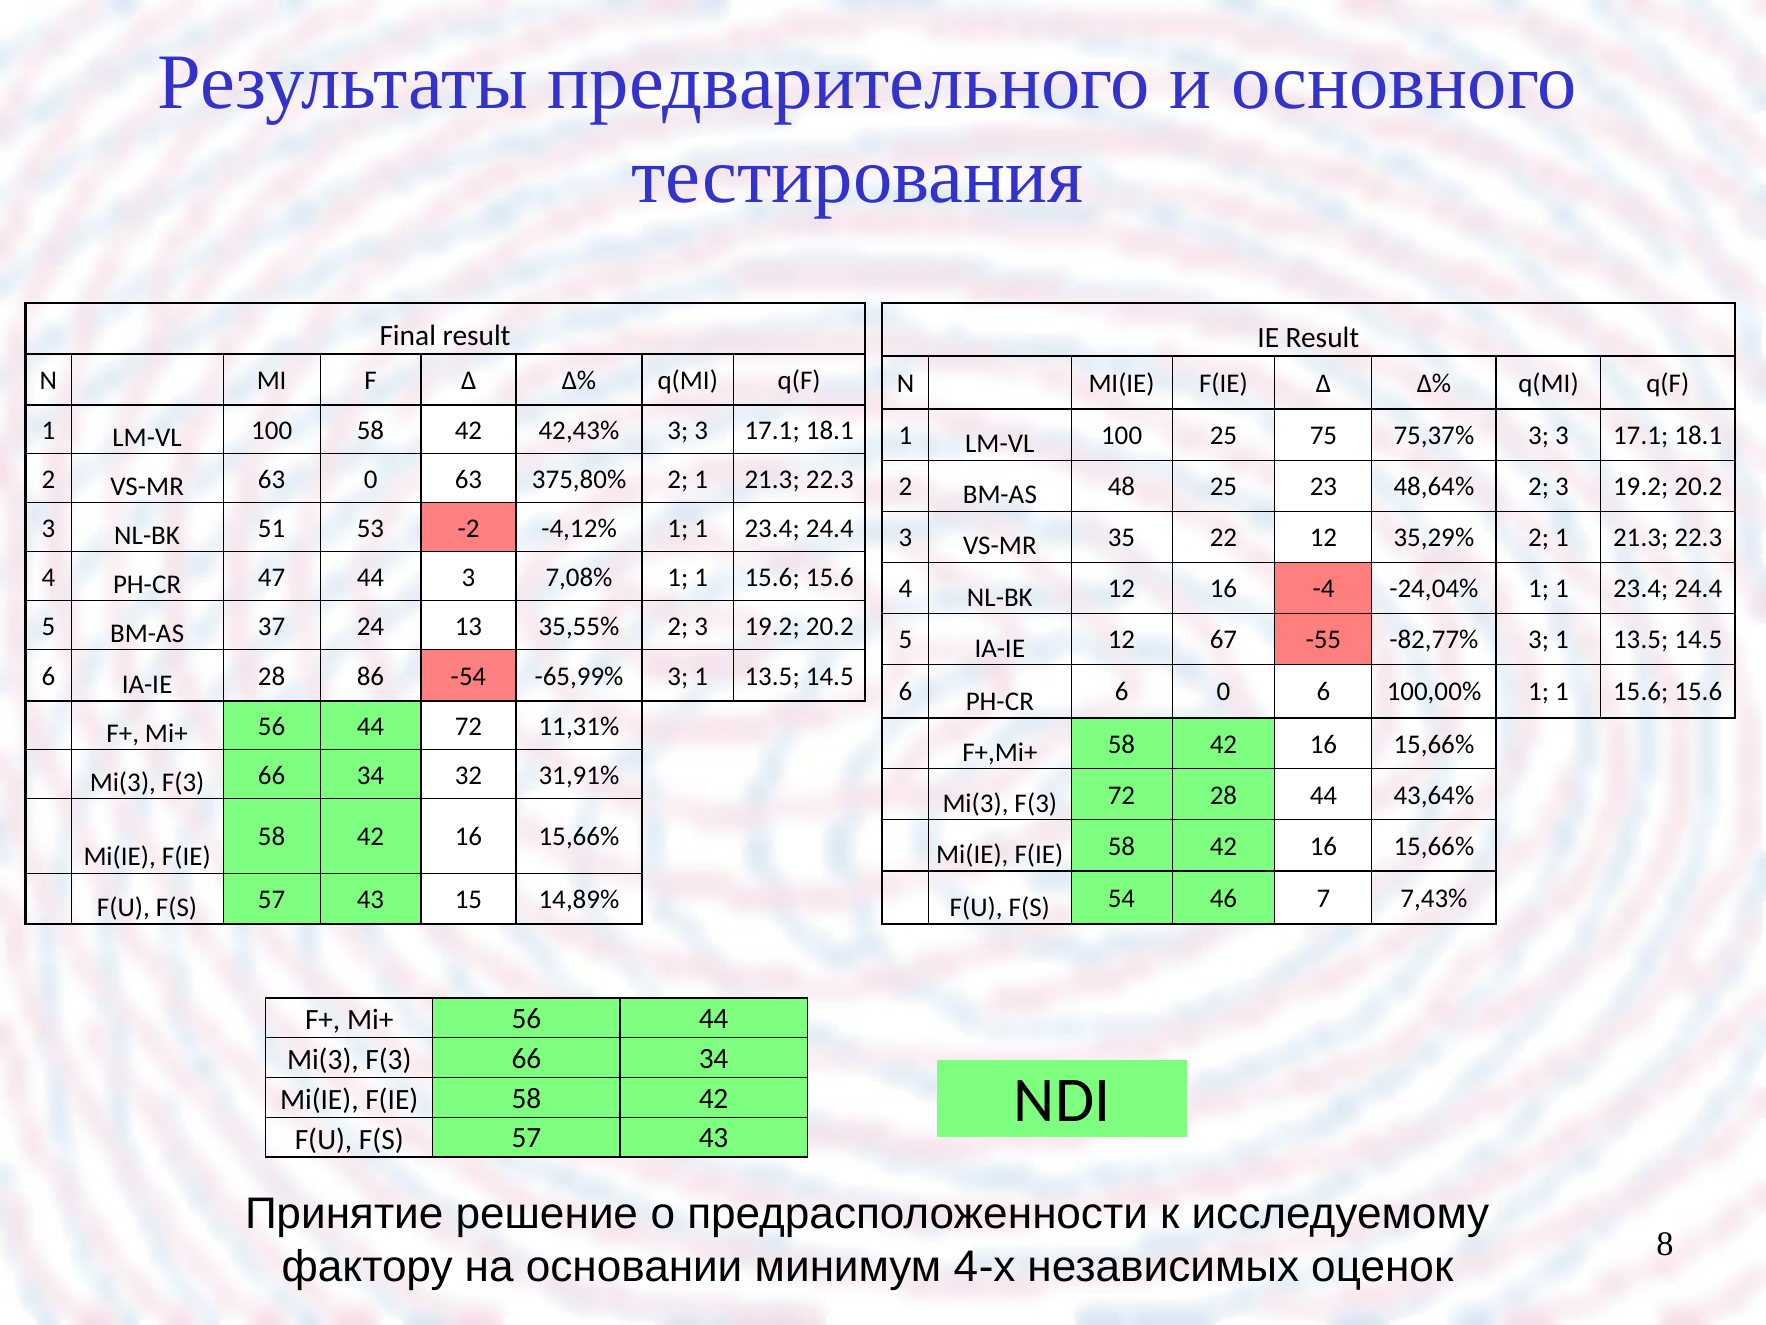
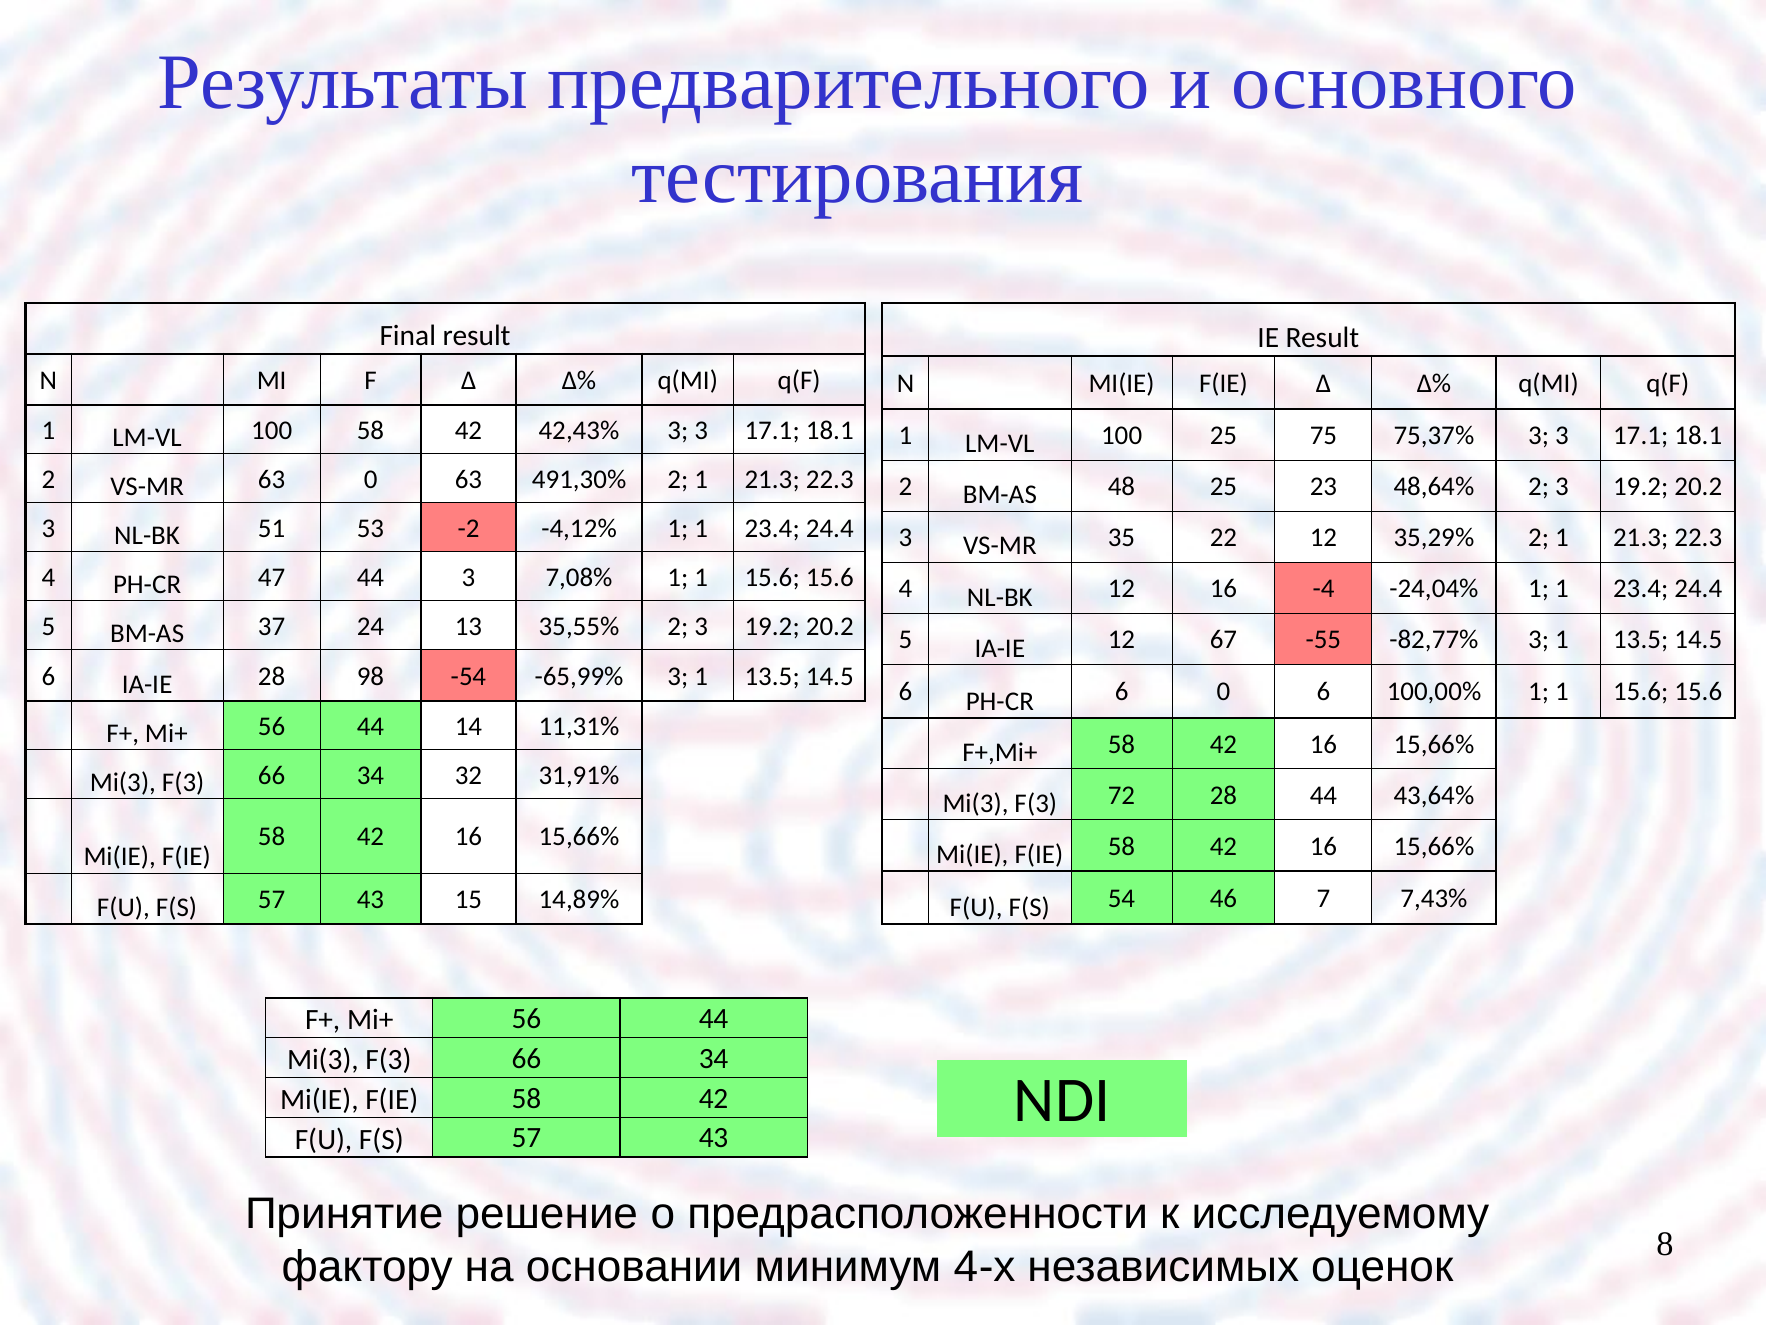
375,80%: 375,80% -> 491,30%
86: 86 -> 98
44 72: 72 -> 14
